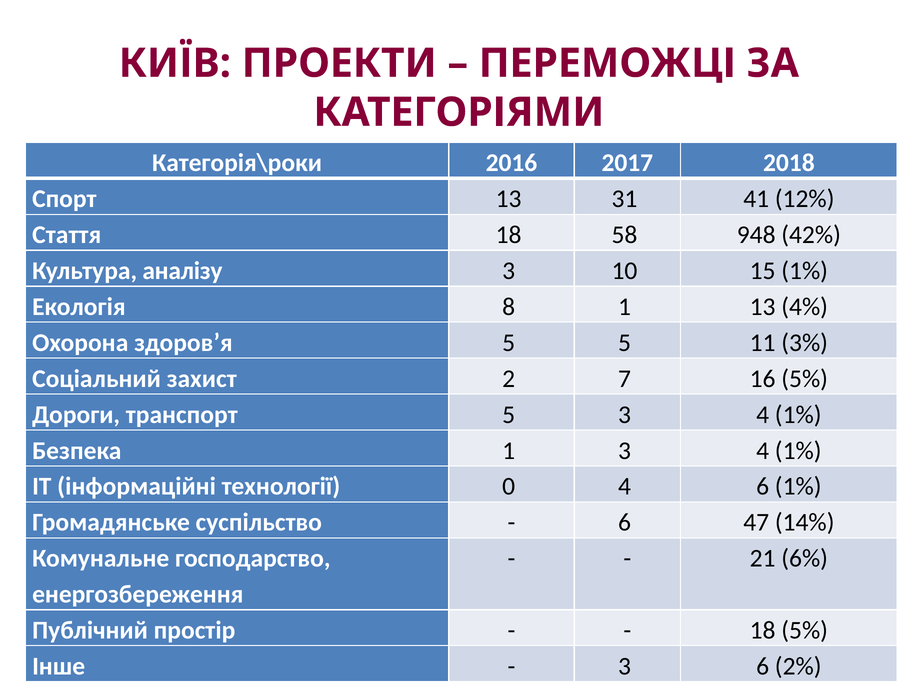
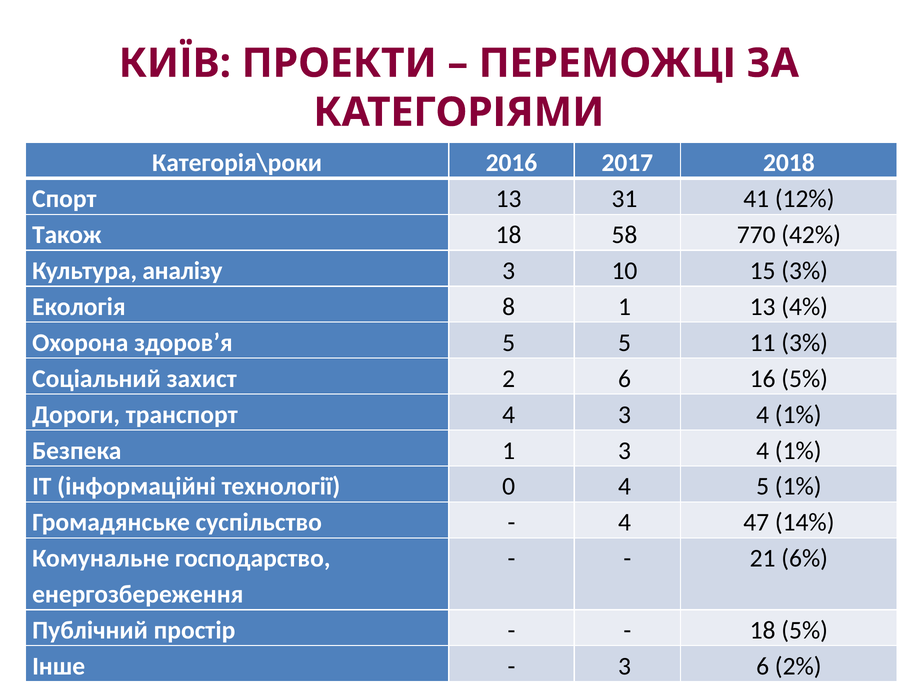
Стаття: Стаття -> Також
948: 948 -> 770
15 1%: 1% -> 3%
2 7: 7 -> 6
транспорт 5: 5 -> 4
4 6: 6 -> 5
6 at (624, 522): 6 -> 4
